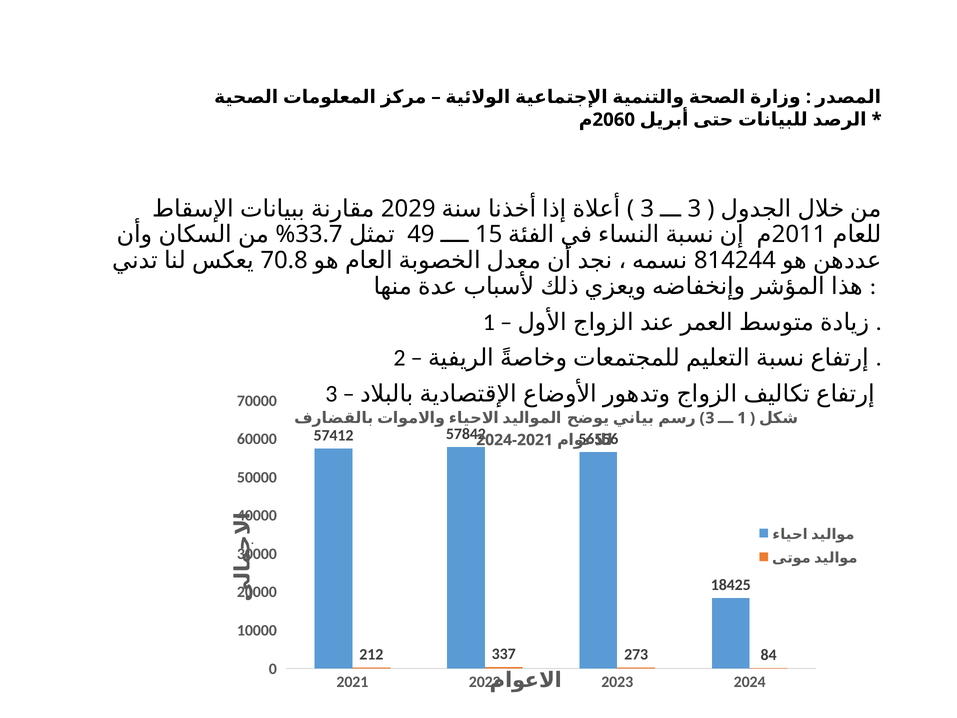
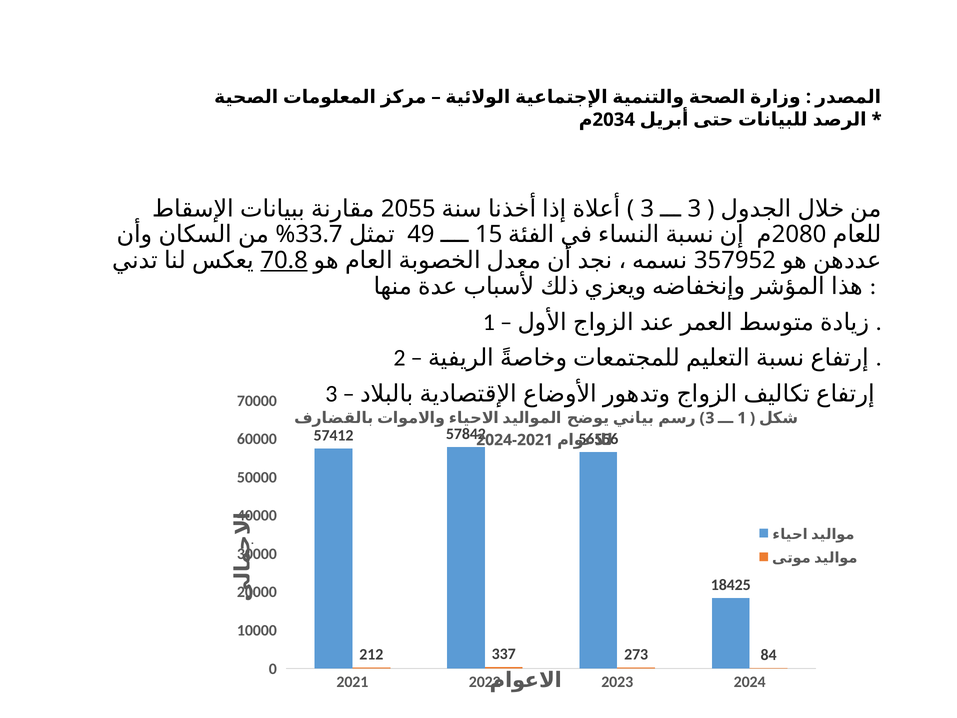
2060: 2060 -> 2034
2029: 2029 -> 2055
2011: 2011 -> 2080
70.8 underline: none -> present
814244: 814244 -> 357952
